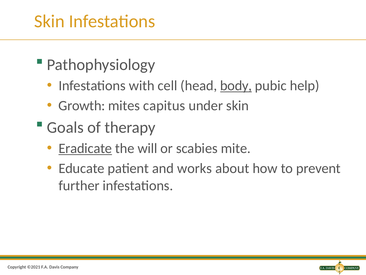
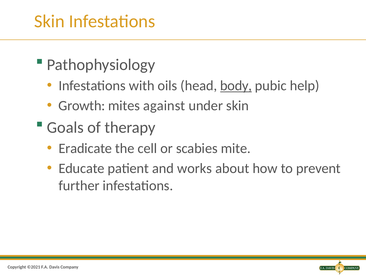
cell: cell -> oils
capitus: capitus -> against
Eradicate underline: present -> none
will: will -> cell
